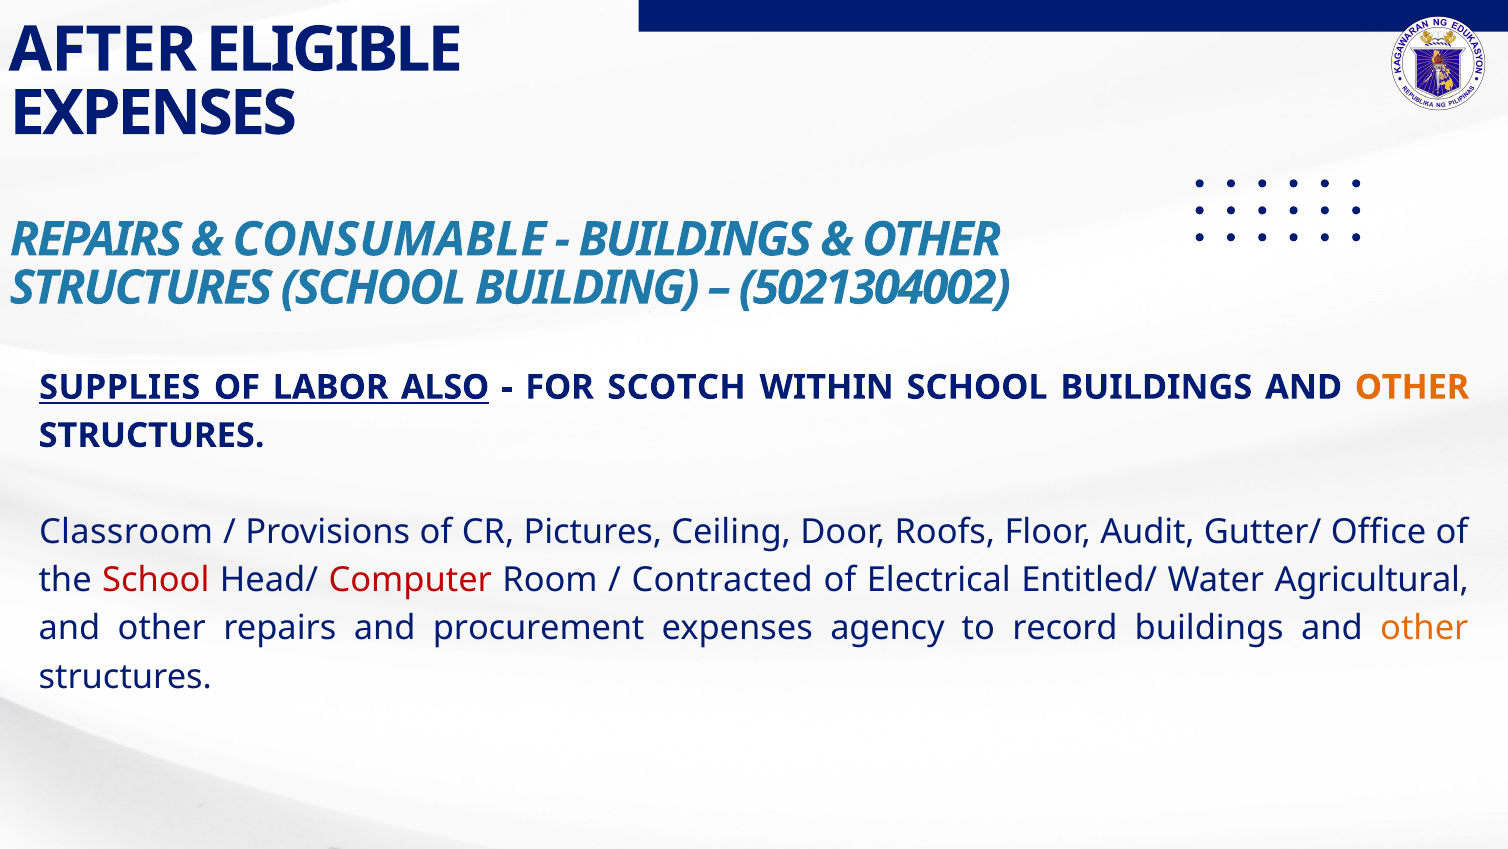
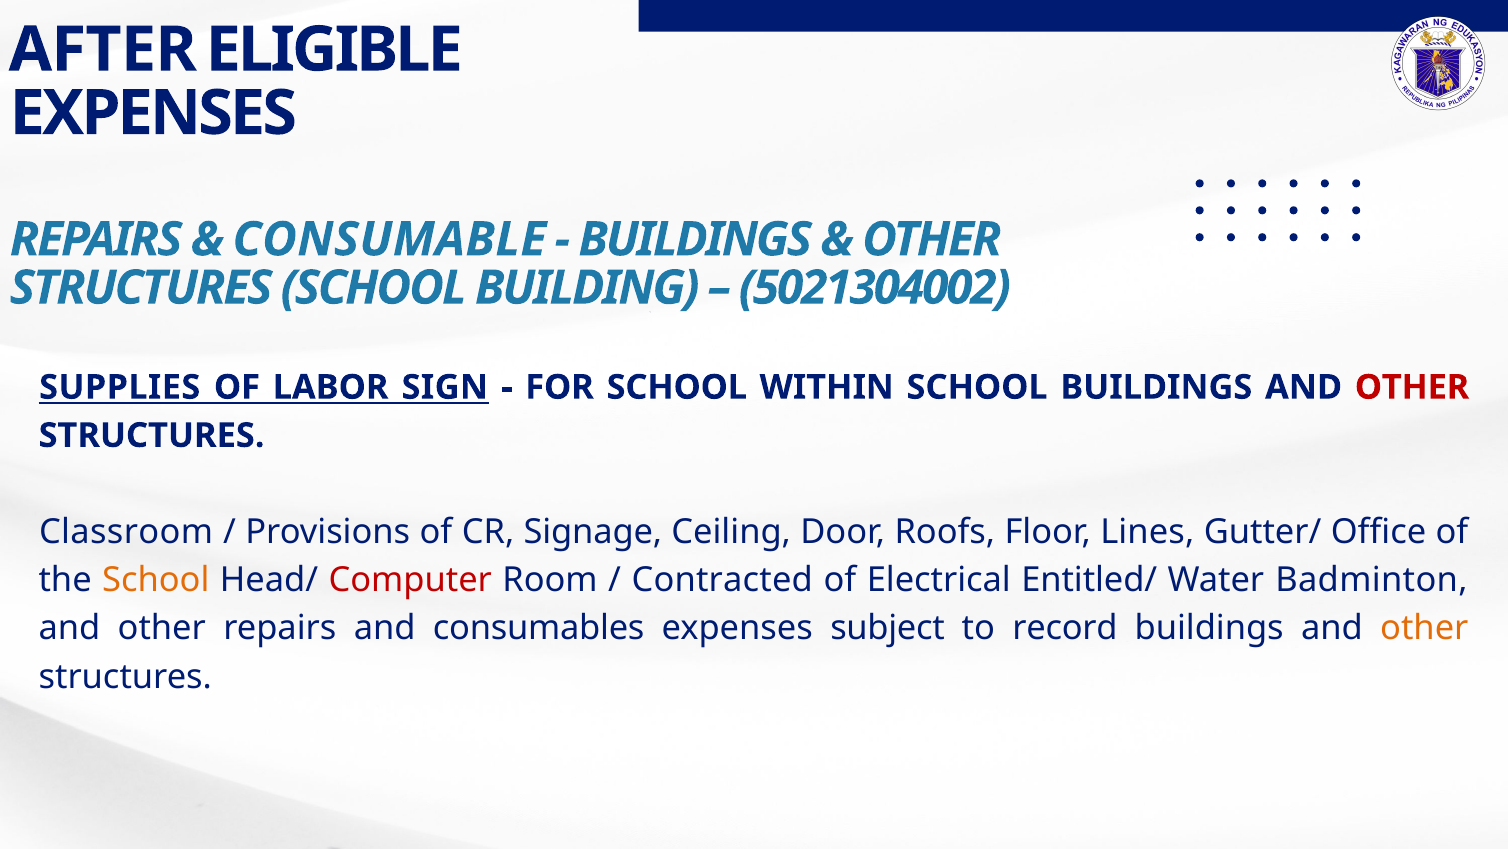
ALSO: ALSO -> SIGN
FOR SCOTCH: SCOTCH -> SCHOOL
OTHER at (1412, 387) colour: orange -> red
Pictures: Pictures -> Signage
Audit: Audit -> Lines
School at (156, 580) colour: red -> orange
Agricultural: Agricultural -> Badminton
procurement: procurement -> consumables
agency: agency -> subject
